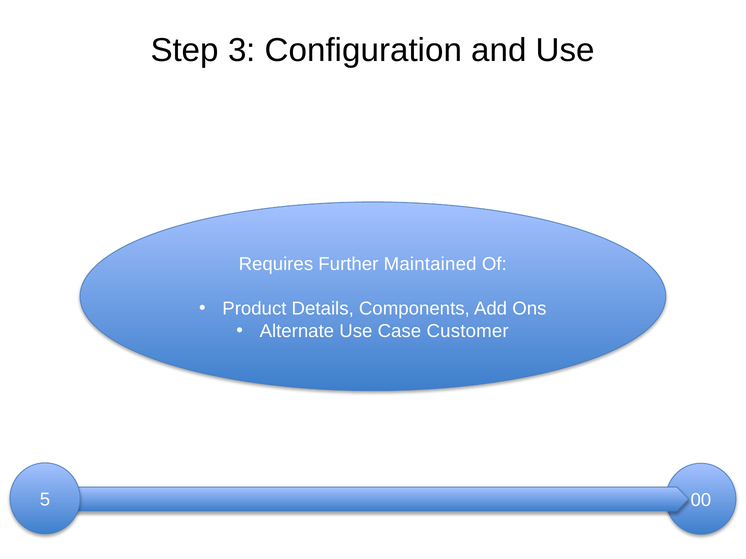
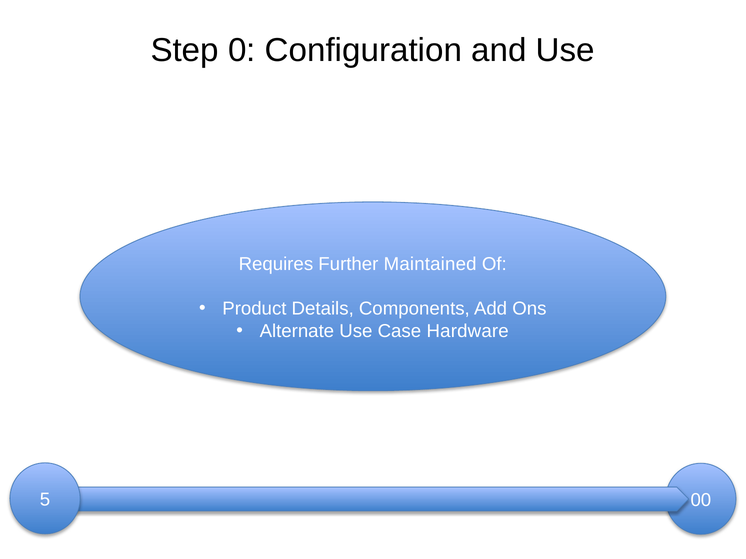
3: 3 -> 0
Customer: Customer -> Hardware
